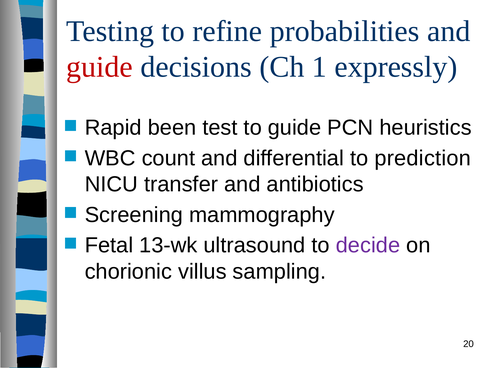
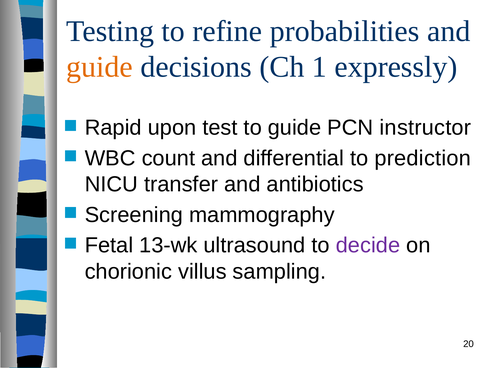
guide at (100, 67) colour: red -> orange
been: been -> upon
heuristics: heuristics -> instructor
